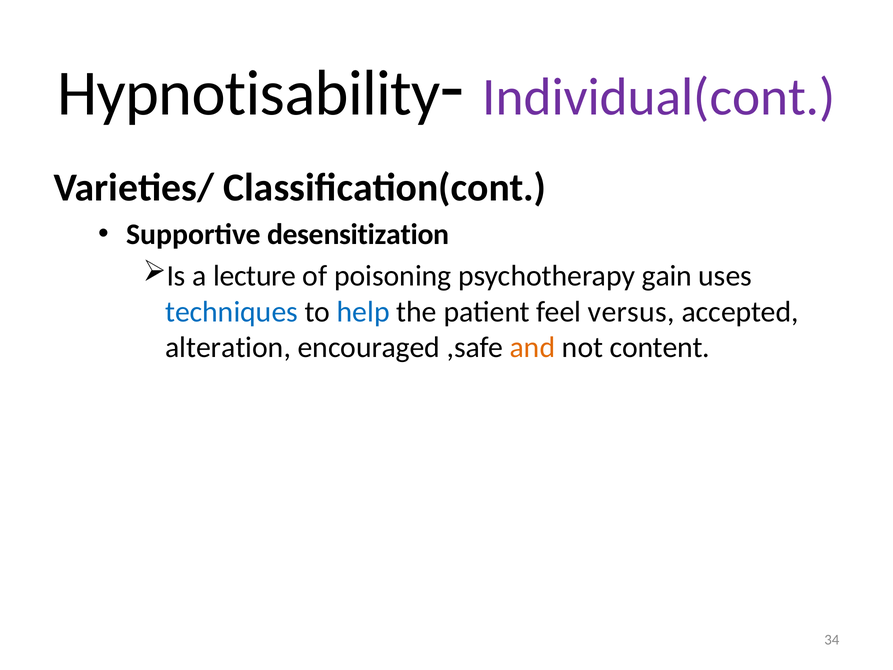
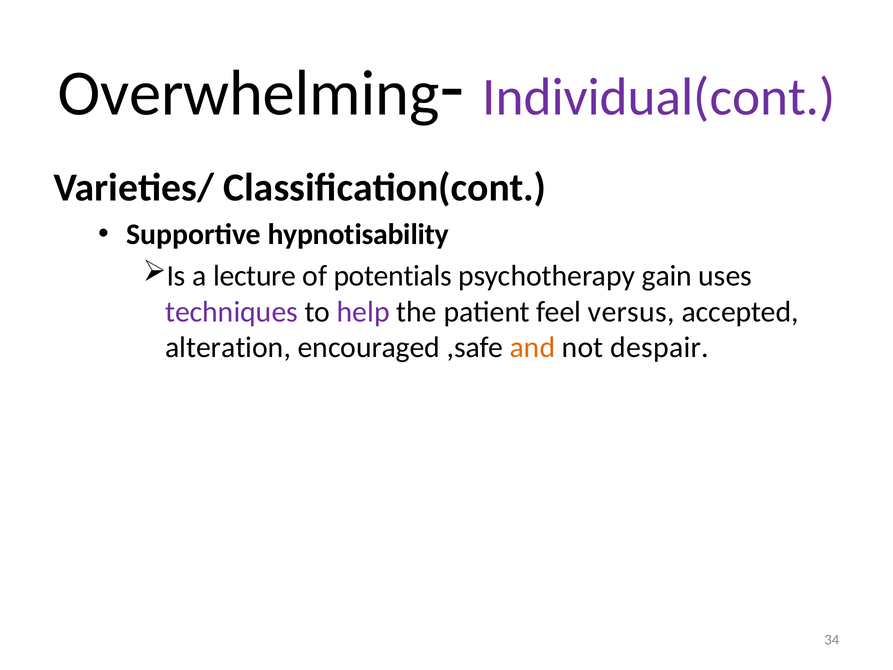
Hypnotisability: Hypnotisability -> Overwhelming
desensitization: desensitization -> hypnotisability
poisoning: poisoning -> potentials
techniques colour: blue -> purple
help colour: blue -> purple
content: content -> despair
